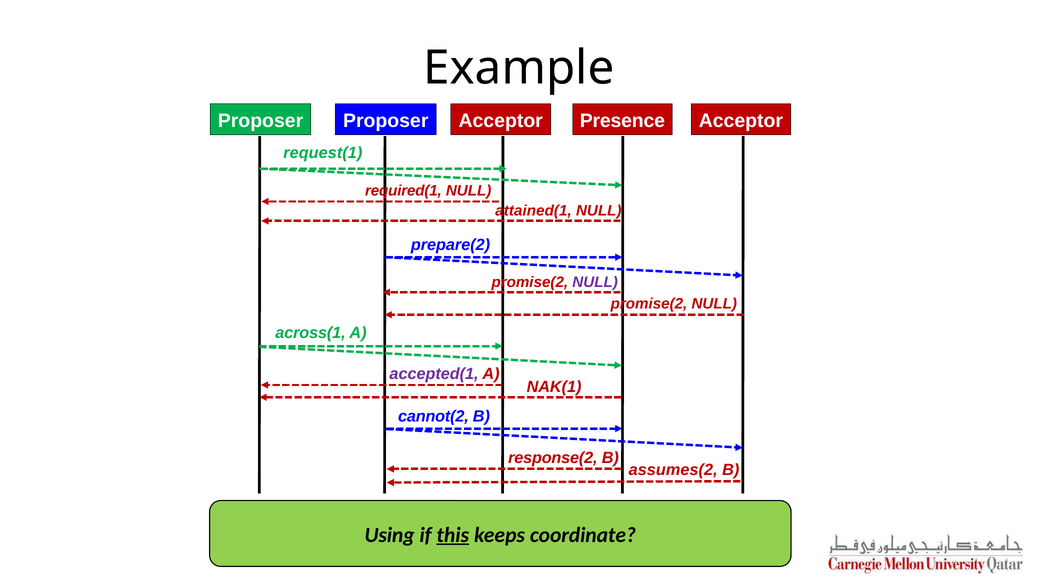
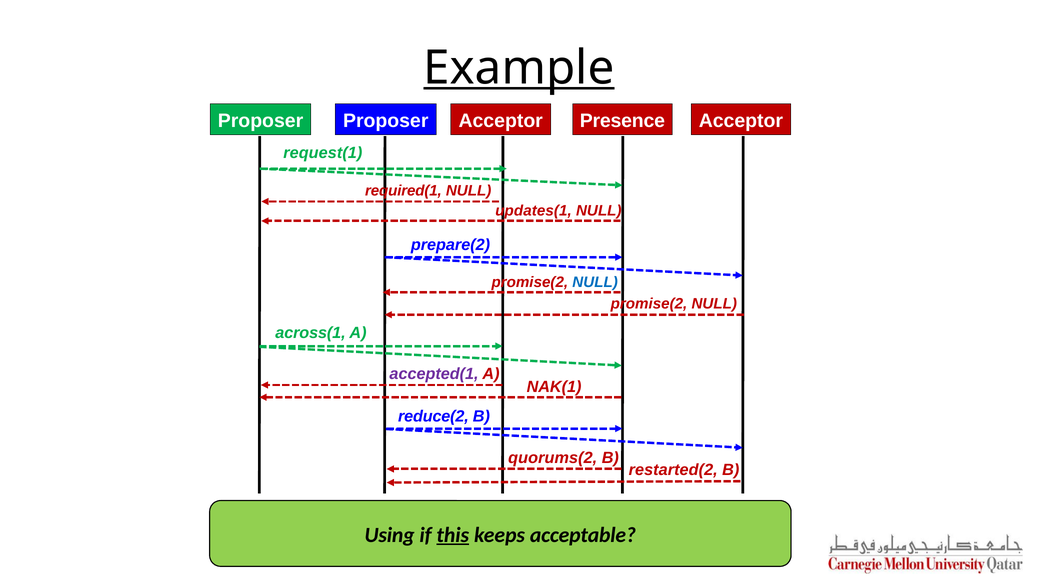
Example underline: none -> present
attained(1: attained(1 -> updates(1
NULL at (595, 282) colour: purple -> blue
cannot(2: cannot(2 -> reduce(2
response(2: response(2 -> quorums(2
assumes(2: assumes(2 -> restarted(2
coordinate: coordinate -> acceptable
